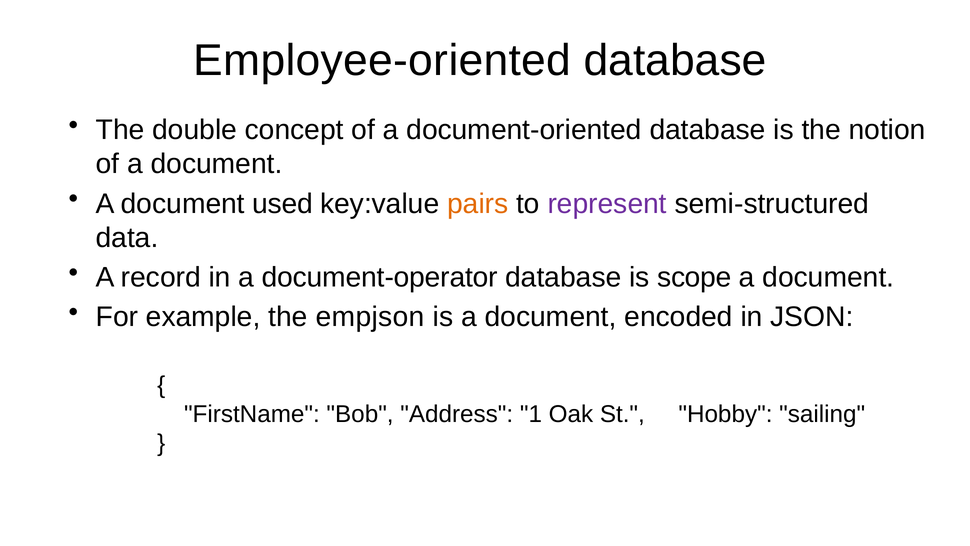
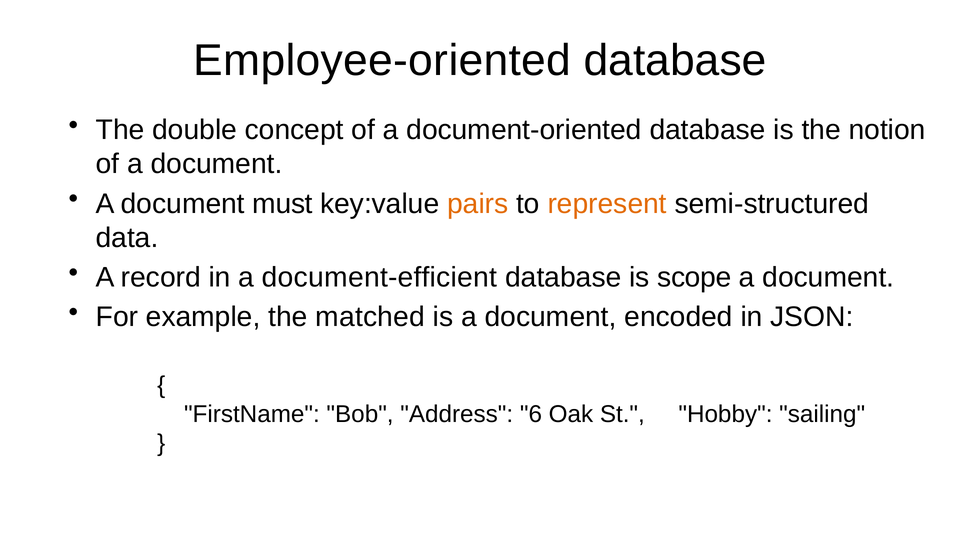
used: used -> must
represent colour: purple -> orange
document-operator: document-operator -> document-efficient
empjson: empjson -> matched
1: 1 -> 6
